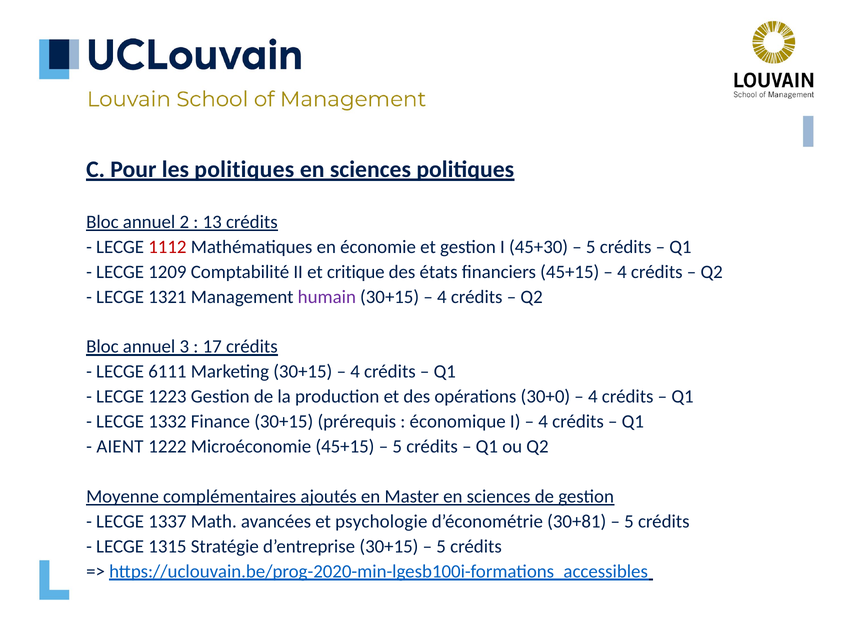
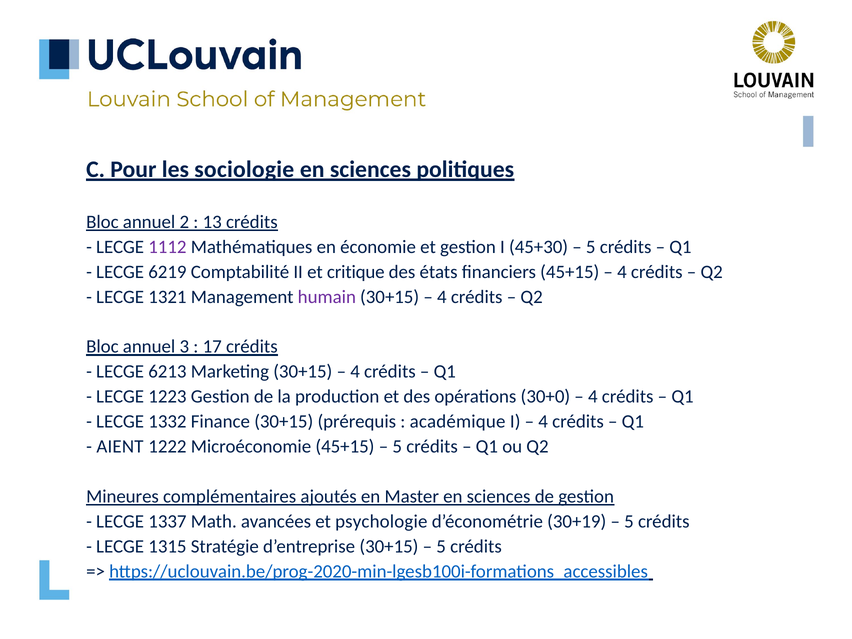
les politiques: politiques -> sociologie
1112 colour: red -> purple
1209: 1209 -> 6219
6111: 6111 -> 6213
économique: économique -> académique
Moyenne: Moyenne -> Mineures
30+81: 30+81 -> 30+19
